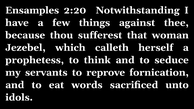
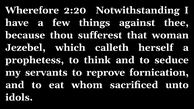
Ensamples: Ensamples -> Wherefore
words: words -> whom
